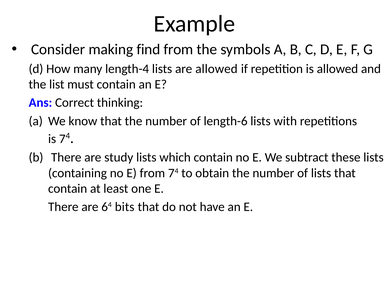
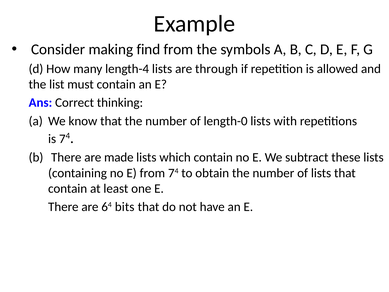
are allowed: allowed -> through
length-6: length-6 -> length-0
study: study -> made
